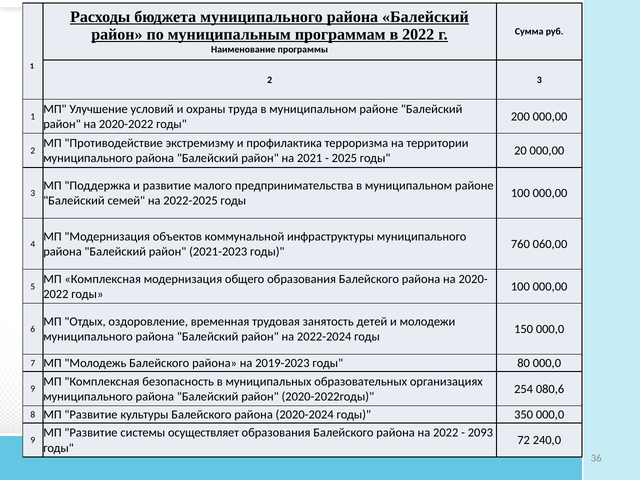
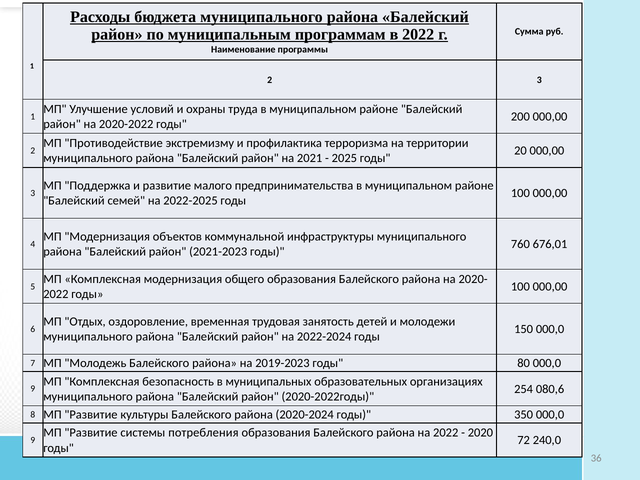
060,00: 060,00 -> 676,01
осуществляет: осуществляет -> потребления
2093: 2093 -> 2020
